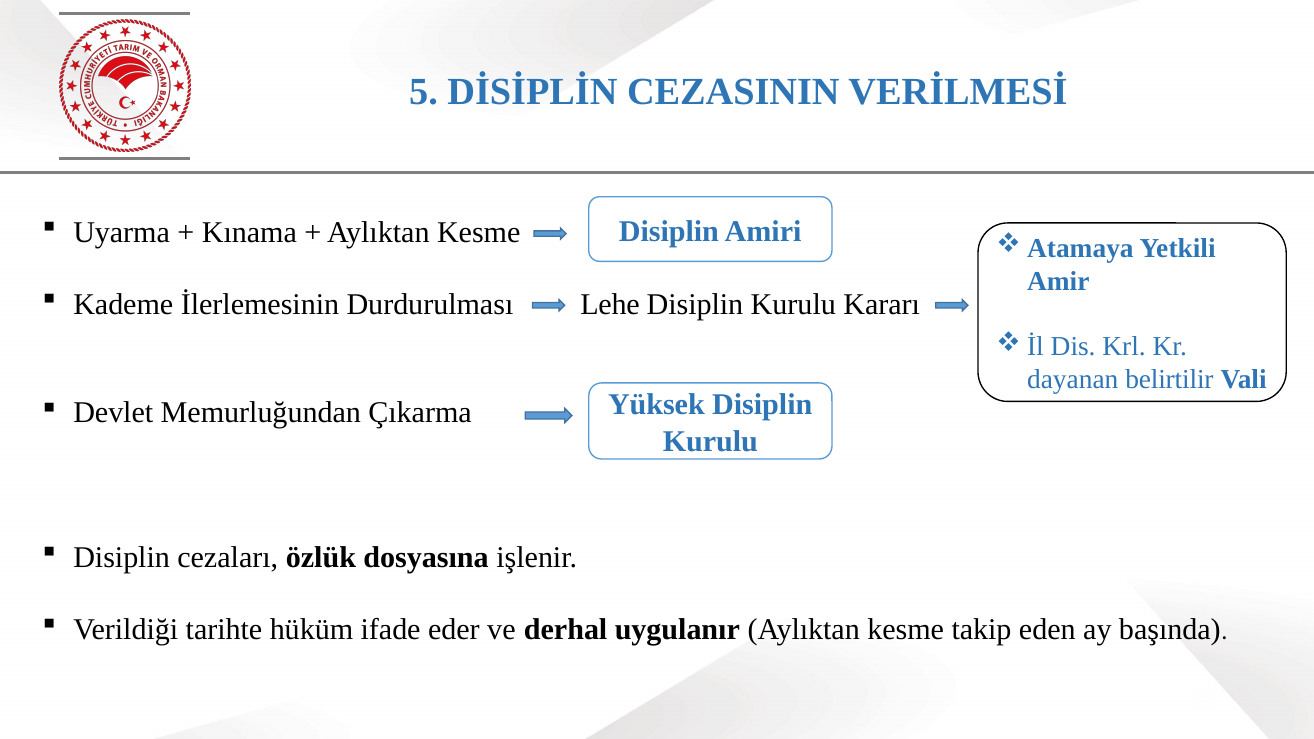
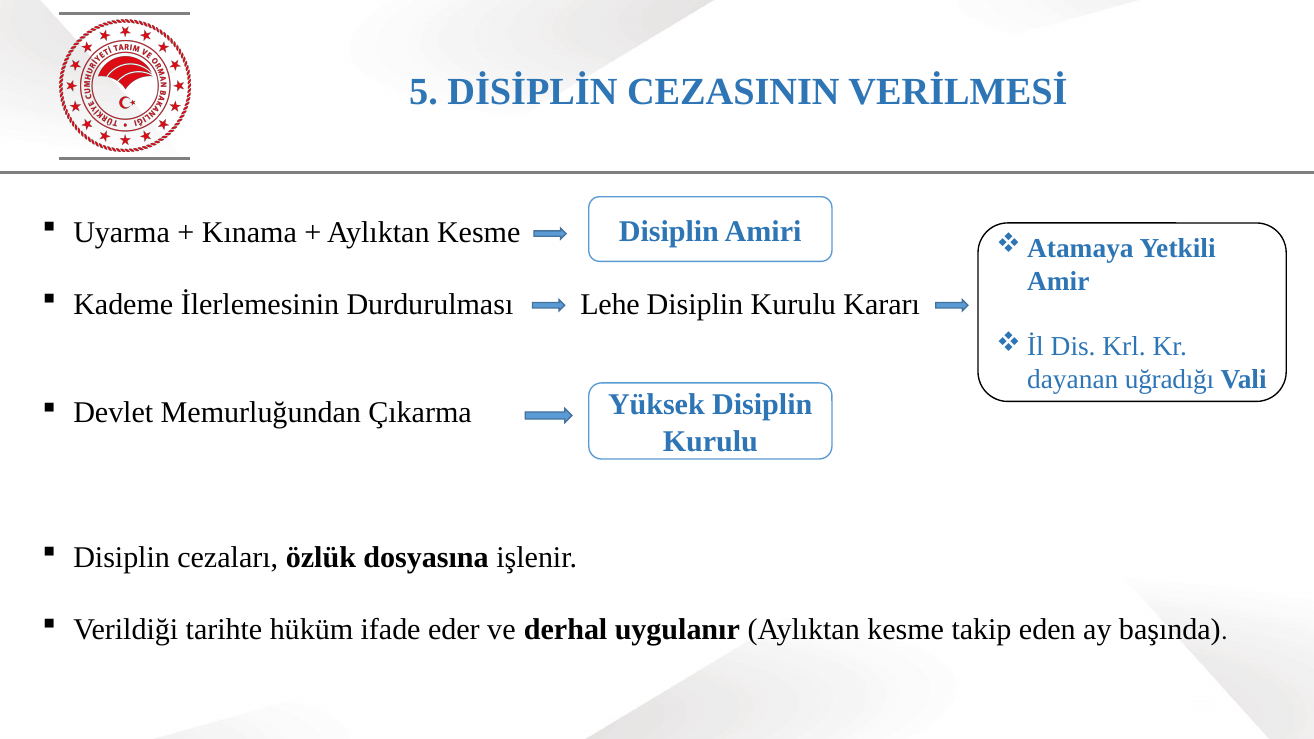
belirtilir: belirtilir -> uğradığı
